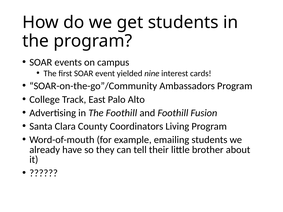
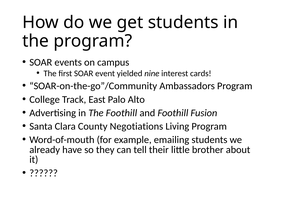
Coordinators: Coordinators -> Negotiations
